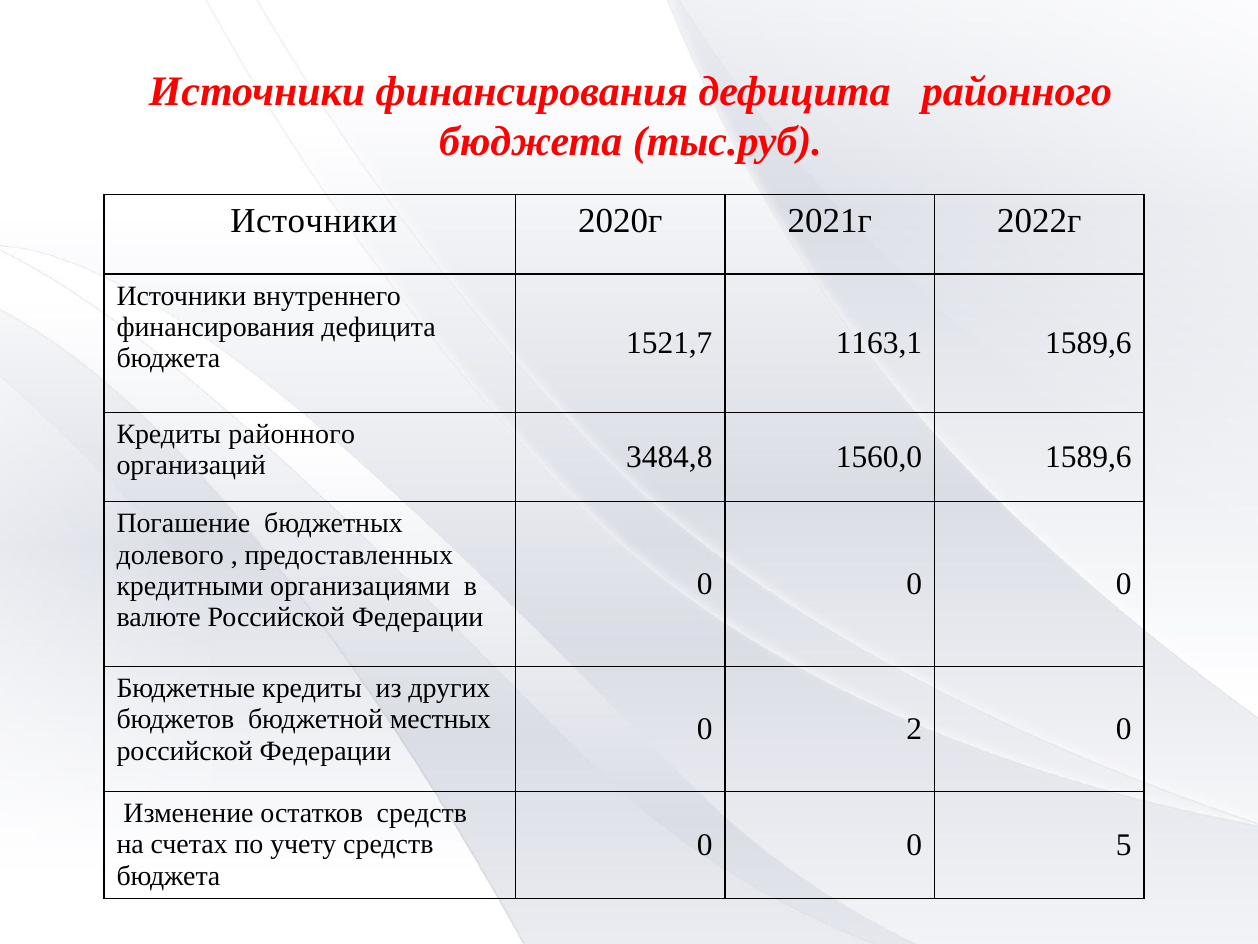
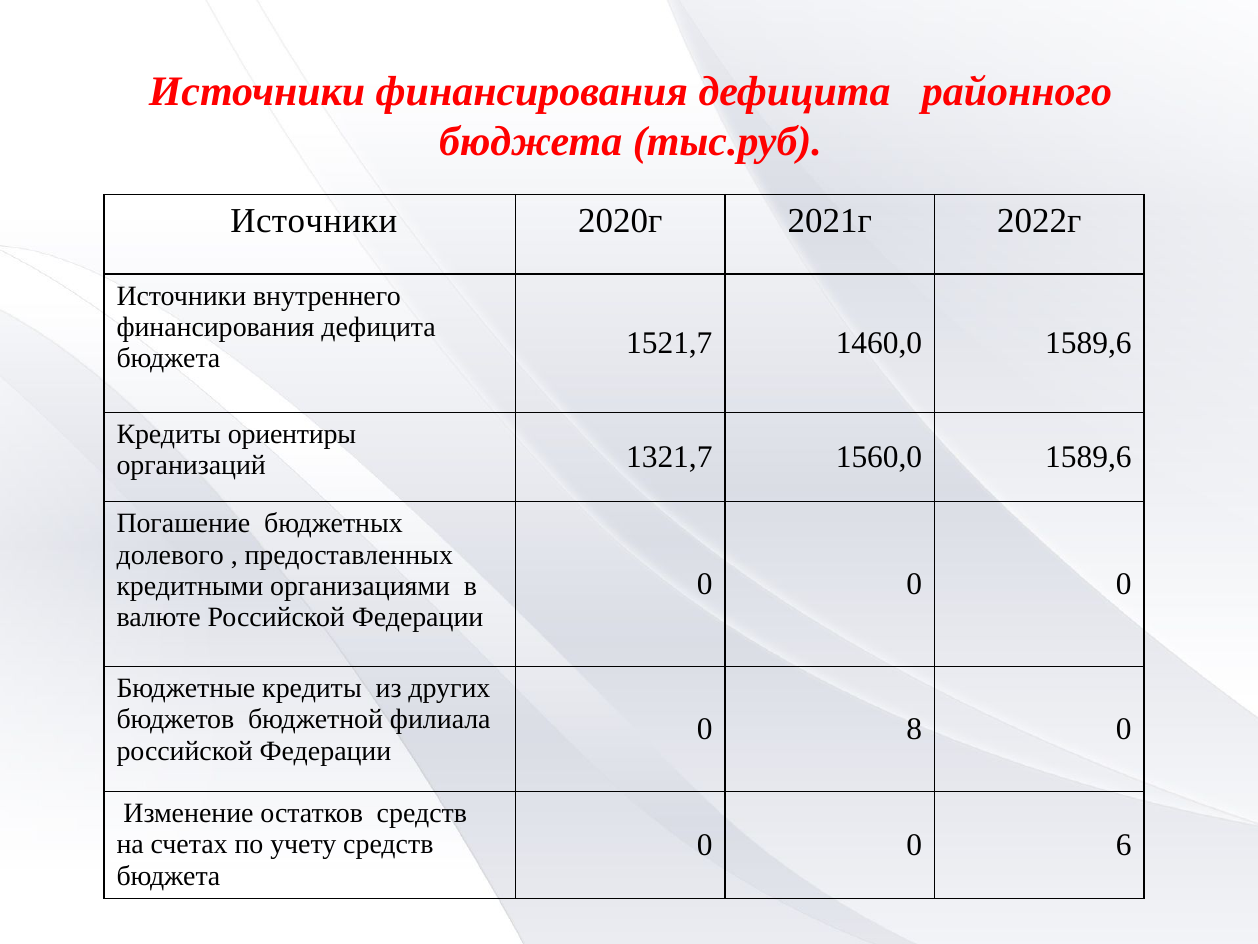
1163,1: 1163,1 -> 1460,0
Кредиты районного: районного -> ориентиры
3484,8: 3484,8 -> 1321,7
местных: местных -> филиала
2: 2 -> 8
5: 5 -> 6
